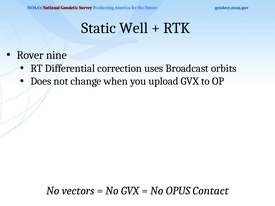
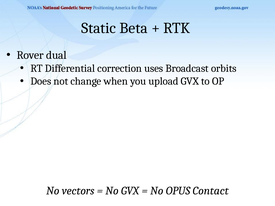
Well: Well -> Beta
nine: nine -> dual
